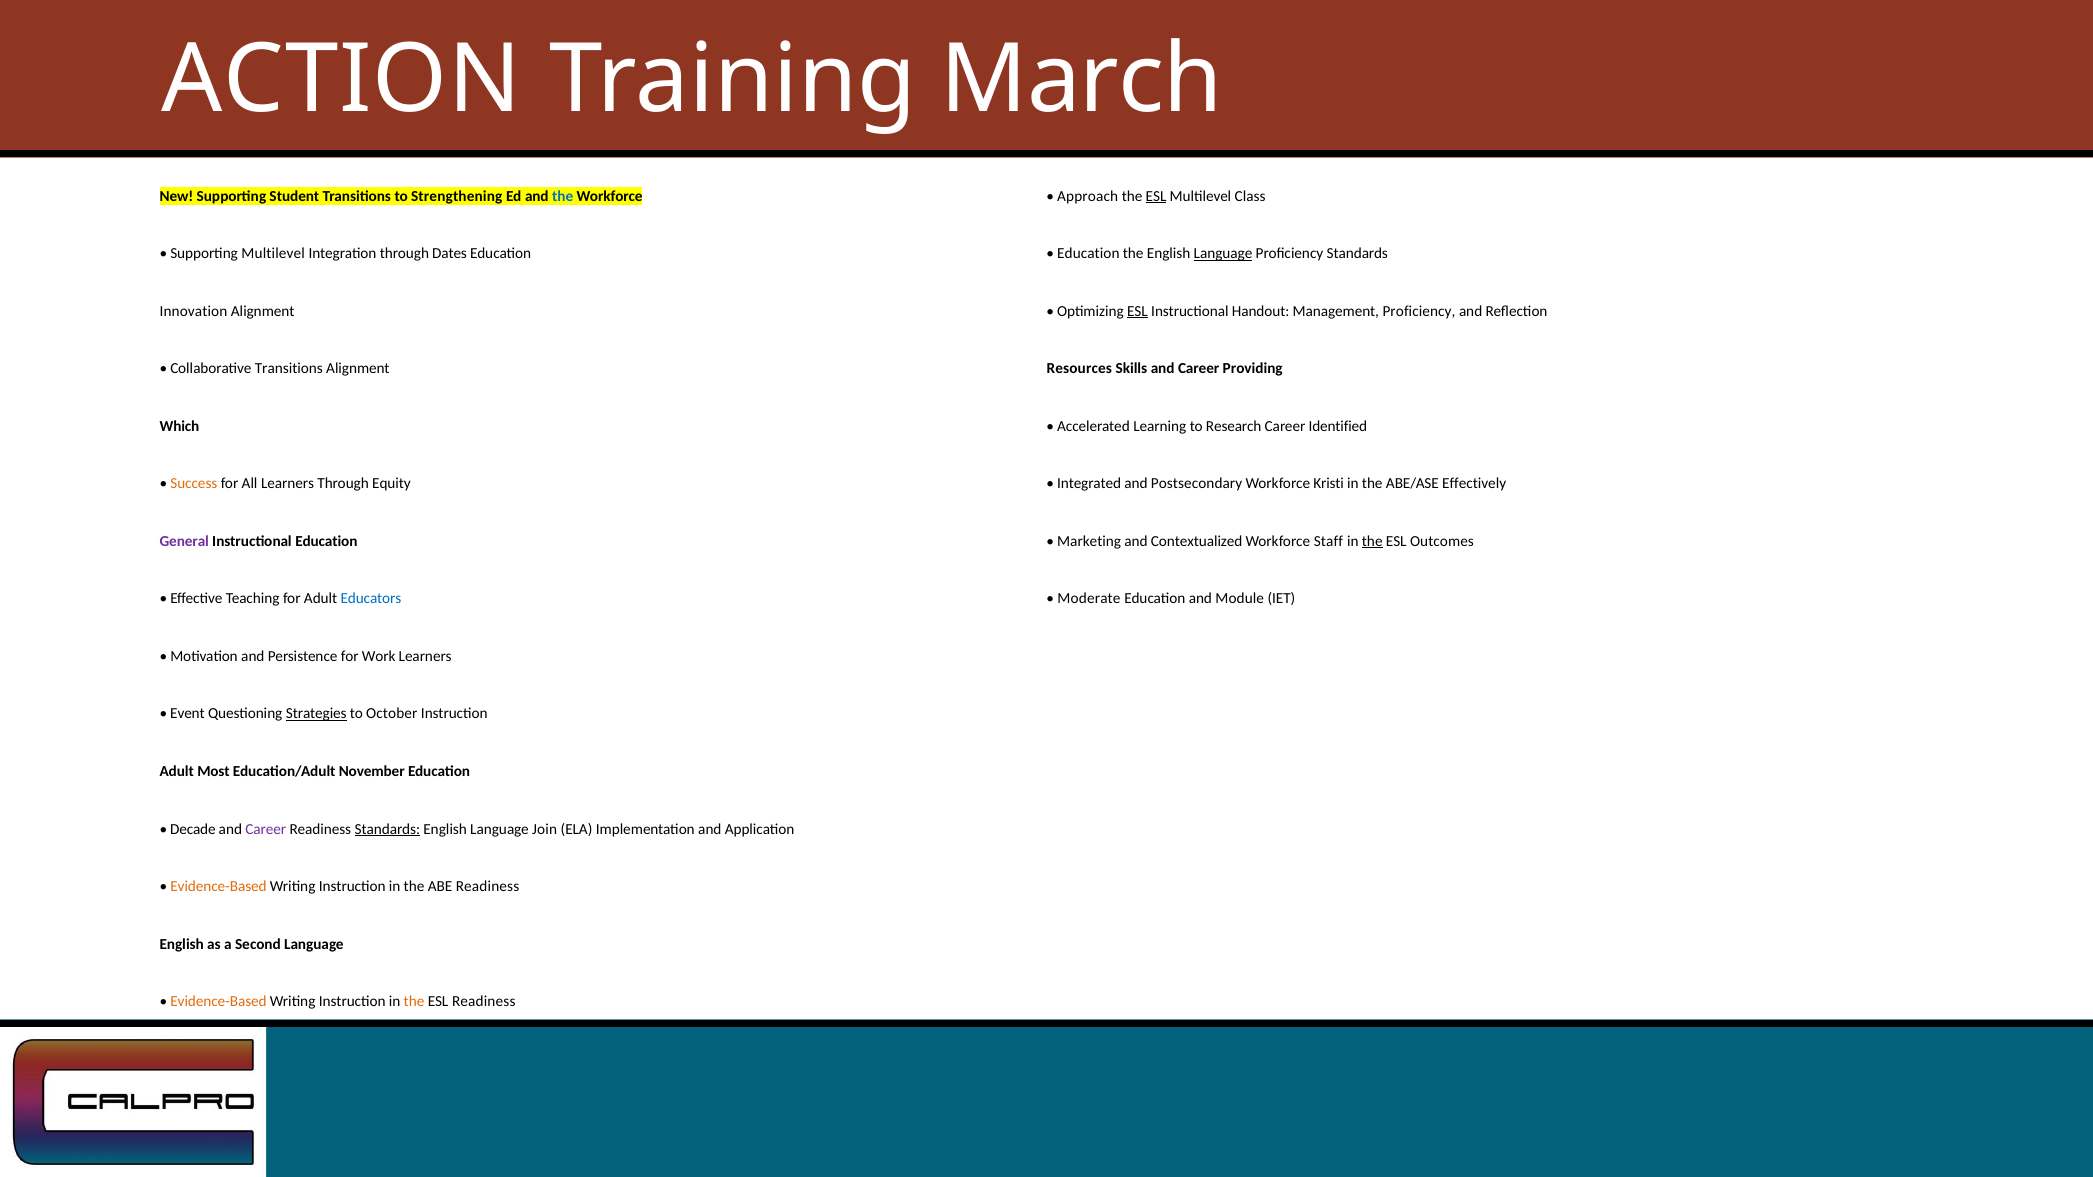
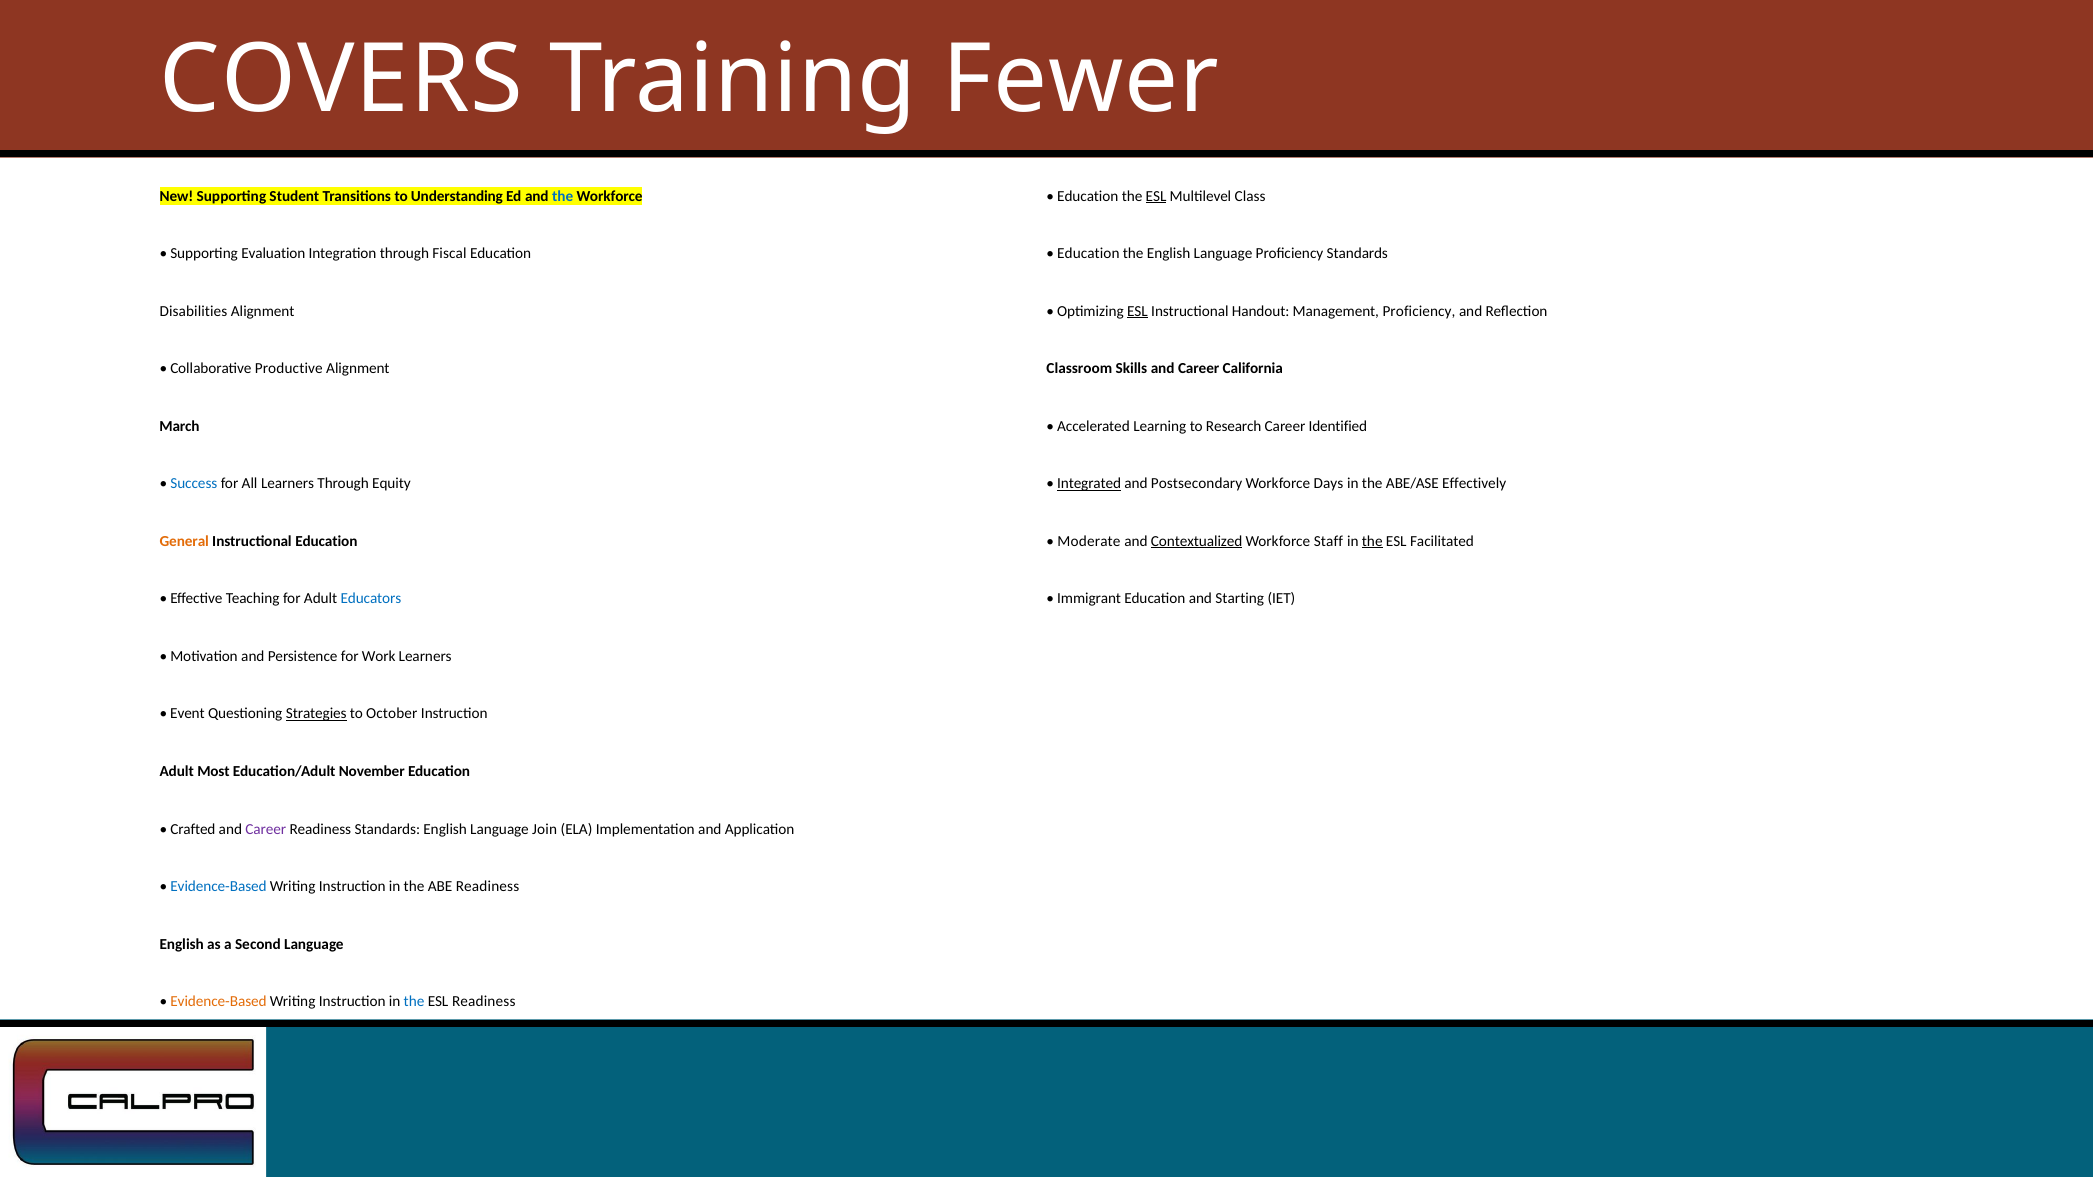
ACTION: ACTION -> COVERS
March: March -> Fewer
Strengthening: Strengthening -> Understanding
Approach at (1088, 196): Approach -> Education
Supporting Multilevel: Multilevel -> Evaluation
Dates: Dates -> Fiscal
Language at (1223, 254) underline: present -> none
Innovation: Innovation -> Disabilities
Collaborative Transitions: Transitions -> Productive
Resources: Resources -> Classroom
Providing: Providing -> California
Which: Which -> March
Success colour: orange -> blue
Integrated underline: none -> present
Kristi: Kristi -> Days
General colour: purple -> orange
Marketing: Marketing -> Moderate
Contextualized underline: none -> present
Outcomes: Outcomes -> Facilitated
Moderate: Moderate -> Immigrant
Module: Module -> Starting
Decade: Decade -> Crafted
Standards at (387, 829) underline: present -> none
Evidence-Based at (219, 887) colour: orange -> blue
the at (414, 1002) colour: orange -> blue
